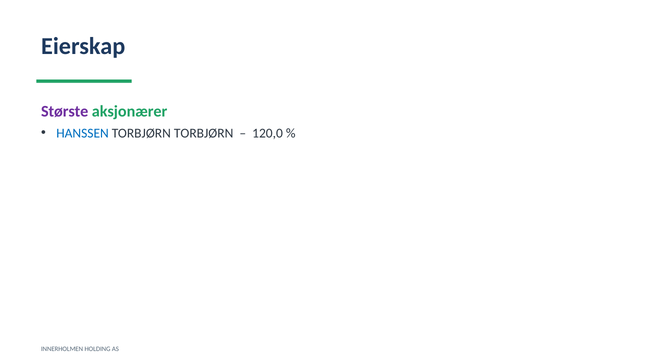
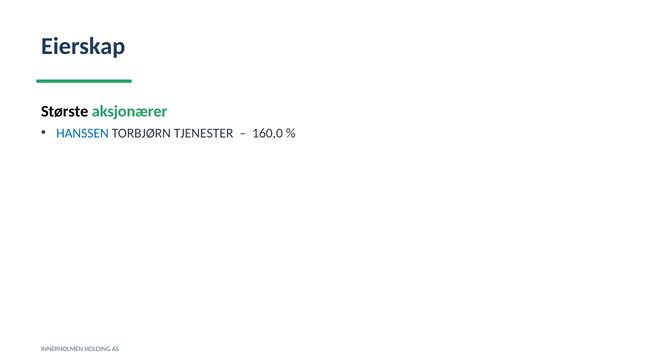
Største colour: purple -> black
TORBJØRN TORBJØRN: TORBJØRN -> TJENESTER
120,0: 120,0 -> 160,0
